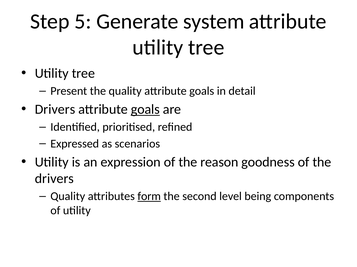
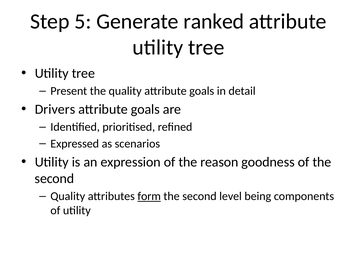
system: system -> ranked
goals at (145, 110) underline: present -> none
drivers at (54, 179): drivers -> second
